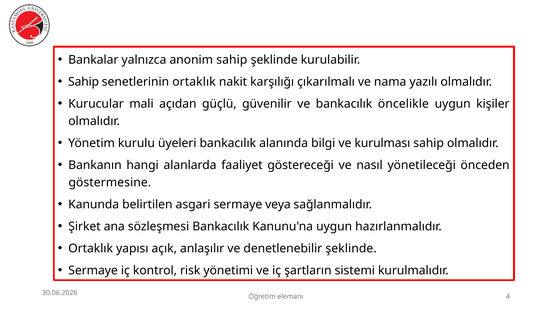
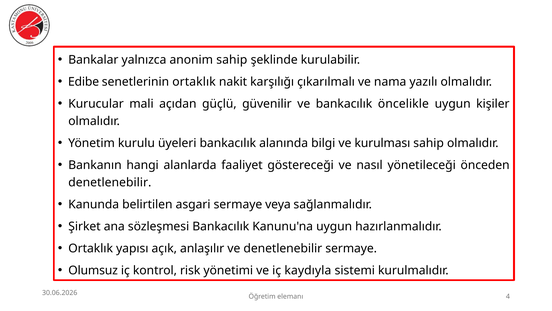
Sahip at (84, 82): Sahip -> Edibe
göstermesine at (110, 182): göstermesine -> denetlenebilir
denetlenebilir şeklinde: şeklinde -> sermaye
Sermaye at (93, 270): Sermaye -> Olumsuz
şartların: şartların -> kaydıyla
